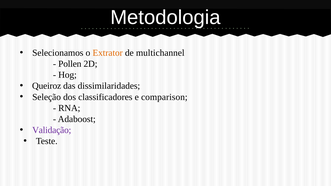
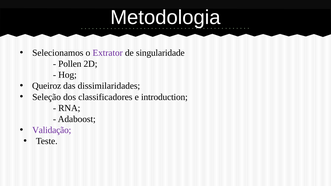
Extrator colour: orange -> purple
multichannel: multichannel -> singularidade
comparison: comparison -> introduction
